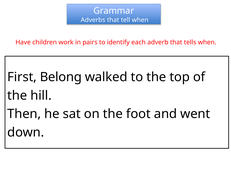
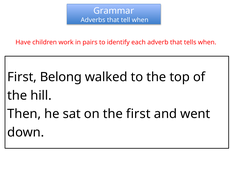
the foot: foot -> first
